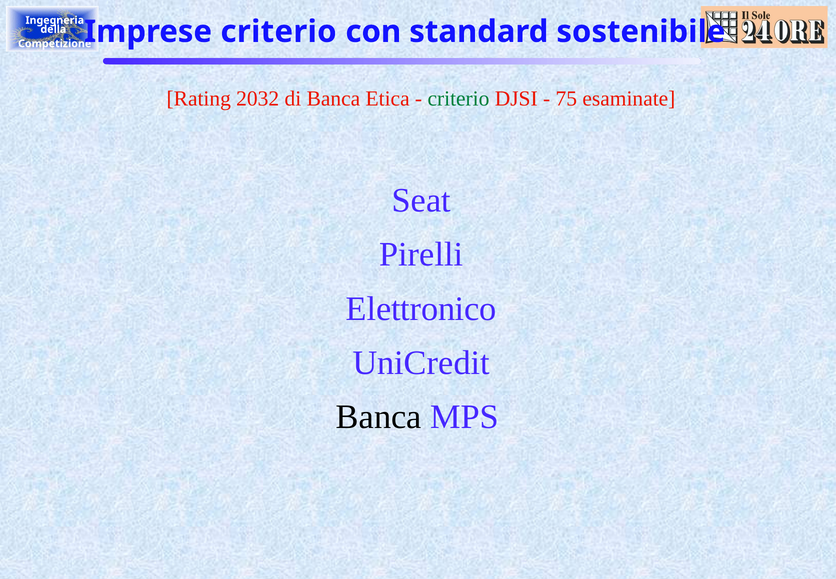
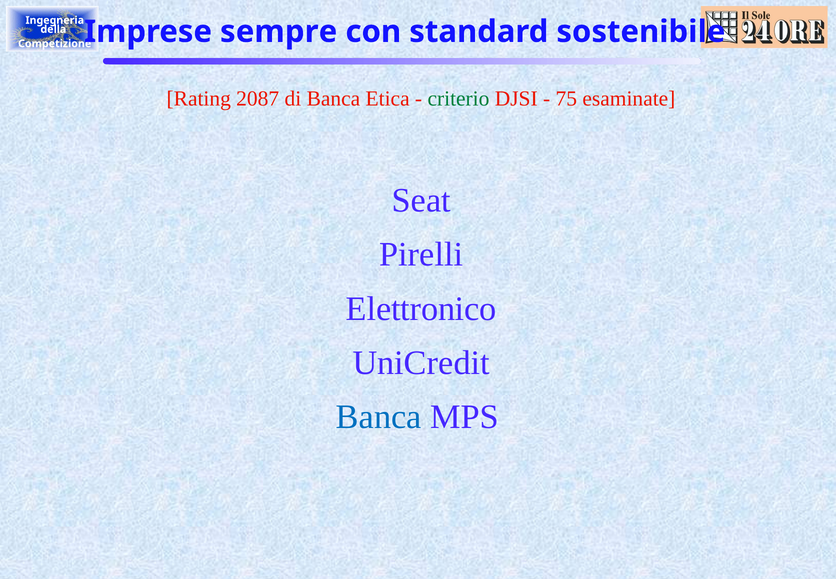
Imprese criterio: criterio -> sempre
2032: 2032 -> 2087
Banca at (379, 417) colour: black -> blue
